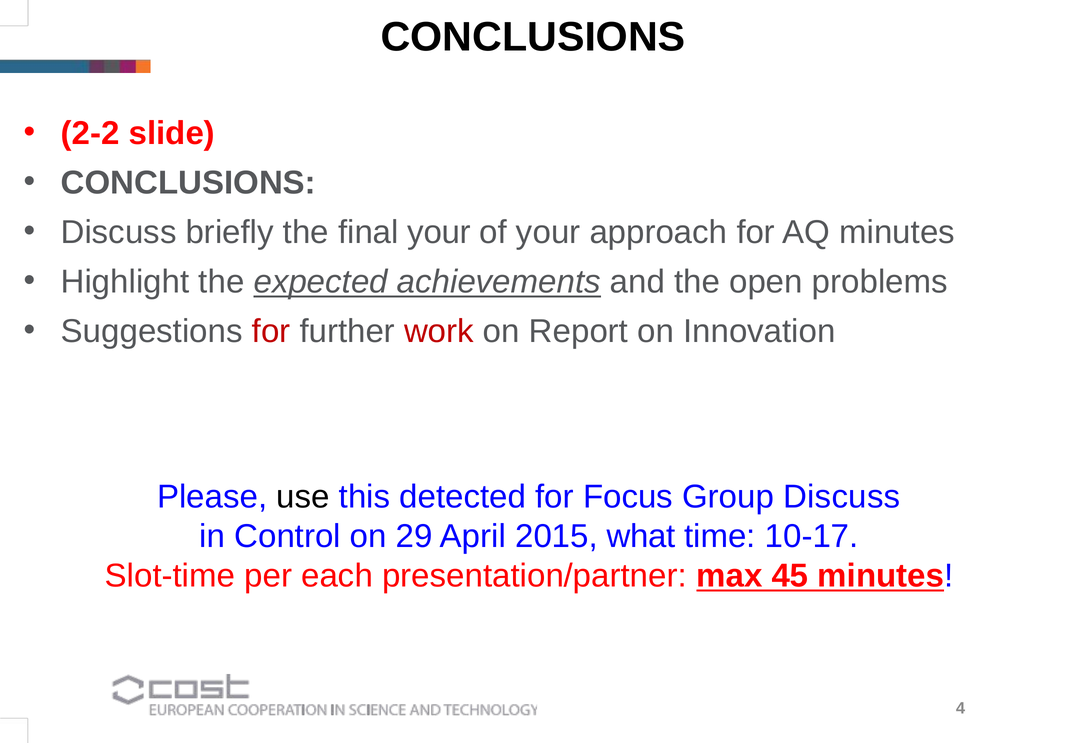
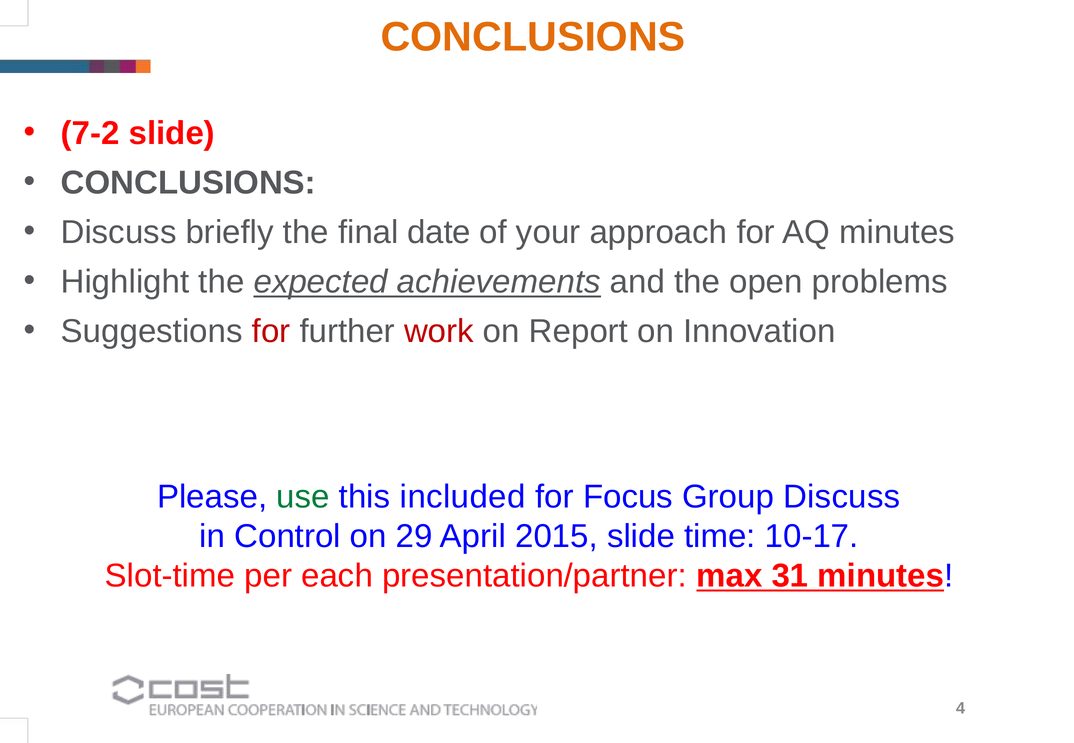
CONCLUSIONS at (533, 37) colour: black -> orange
2-2: 2-2 -> 7-2
final your: your -> date
use colour: black -> green
detected: detected -> included
2015 what: what -> slide
45: 45 -> 31
